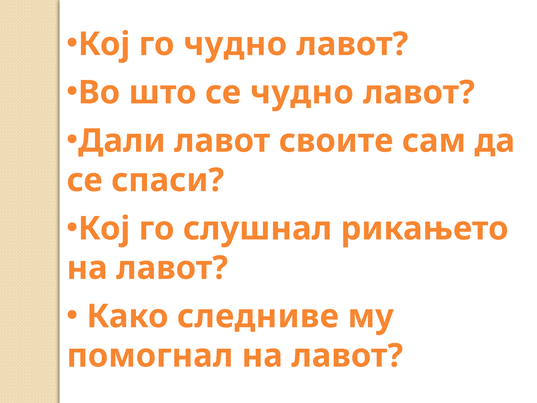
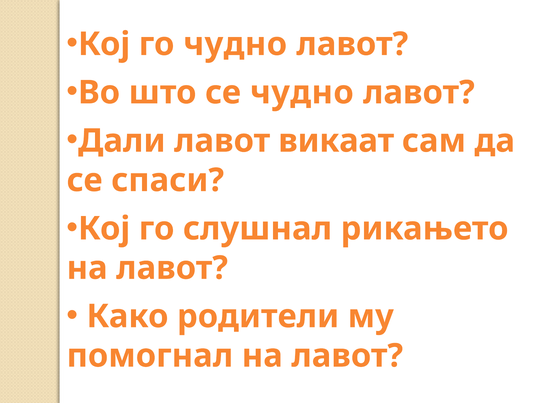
своите: своите -> викаат
следниве: следниве -> родители
